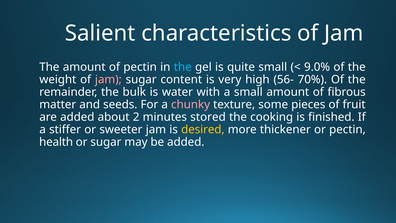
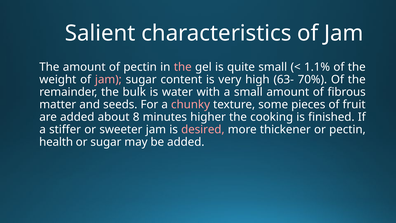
the at (183, 67) colour: light blue -> pink
9.0%: 9.0% -> 1.1%
56-: 56- -> 63-
2: 2 -> 8
stored: stored -> higher
desired colour: yellow -> pink
